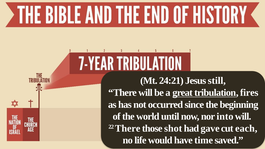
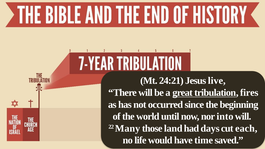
still: still -> live
22 There: There -> Many
shot: shot -> land
gave: gave -> days
